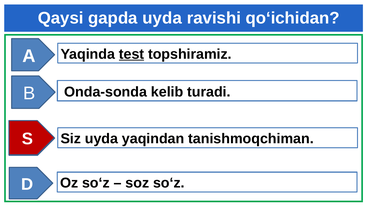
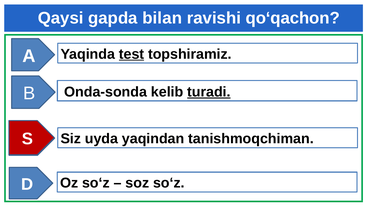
gapda uyda: uyda -> bilan
qo‘ichidan: qo‘ichidan -> qo‘qachon
turadi underline: none -> present
